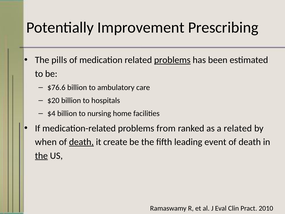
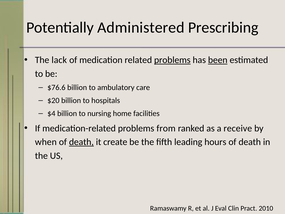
Improvement: Improvement -> Administered
pills: pills -> lack
been underline: none -> present
a related: related -> receive
event: event -> hours
the at (41, 155) underline: present -> none
